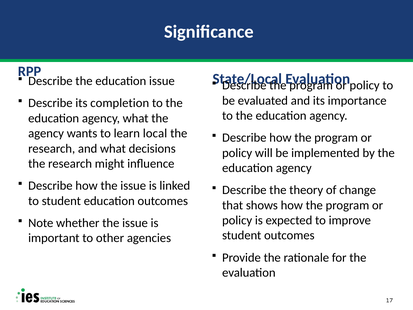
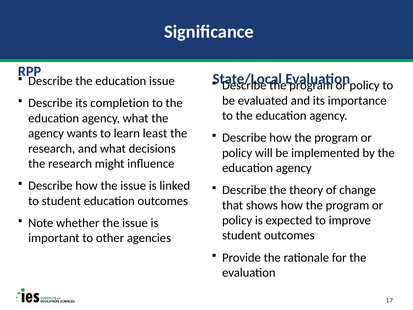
local: local -> least
